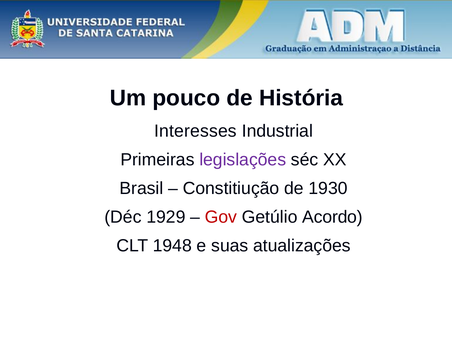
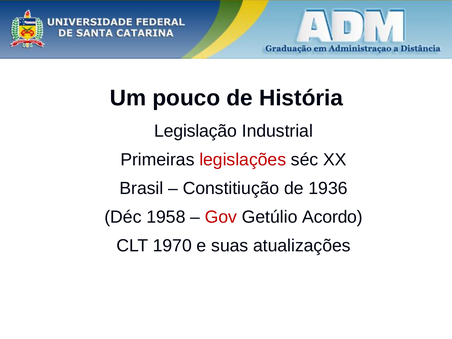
Interesses: Interesses -> Legislação
legislações colour: purple -> red
1930: 1930 -> 1936
1929: 1929 -> 1958
1948: 1948 -> 1970
